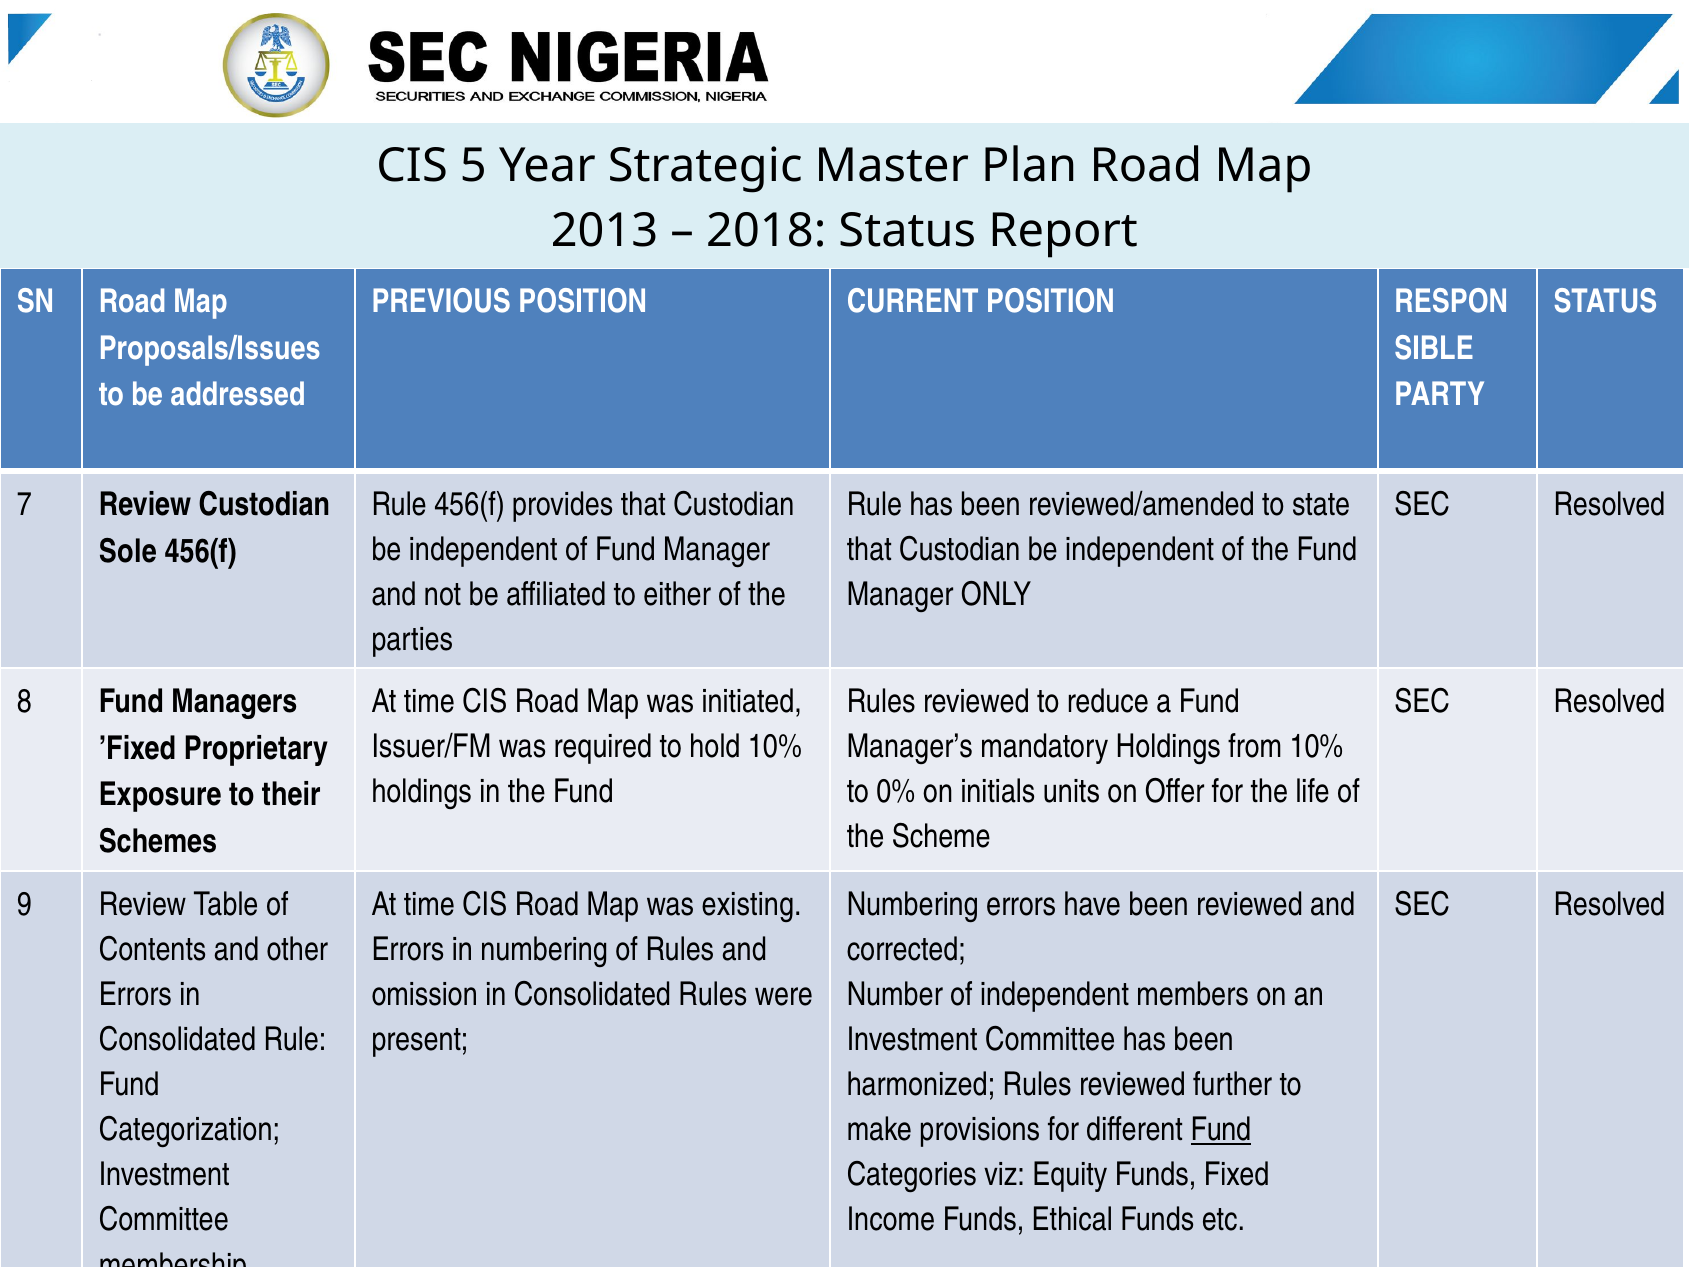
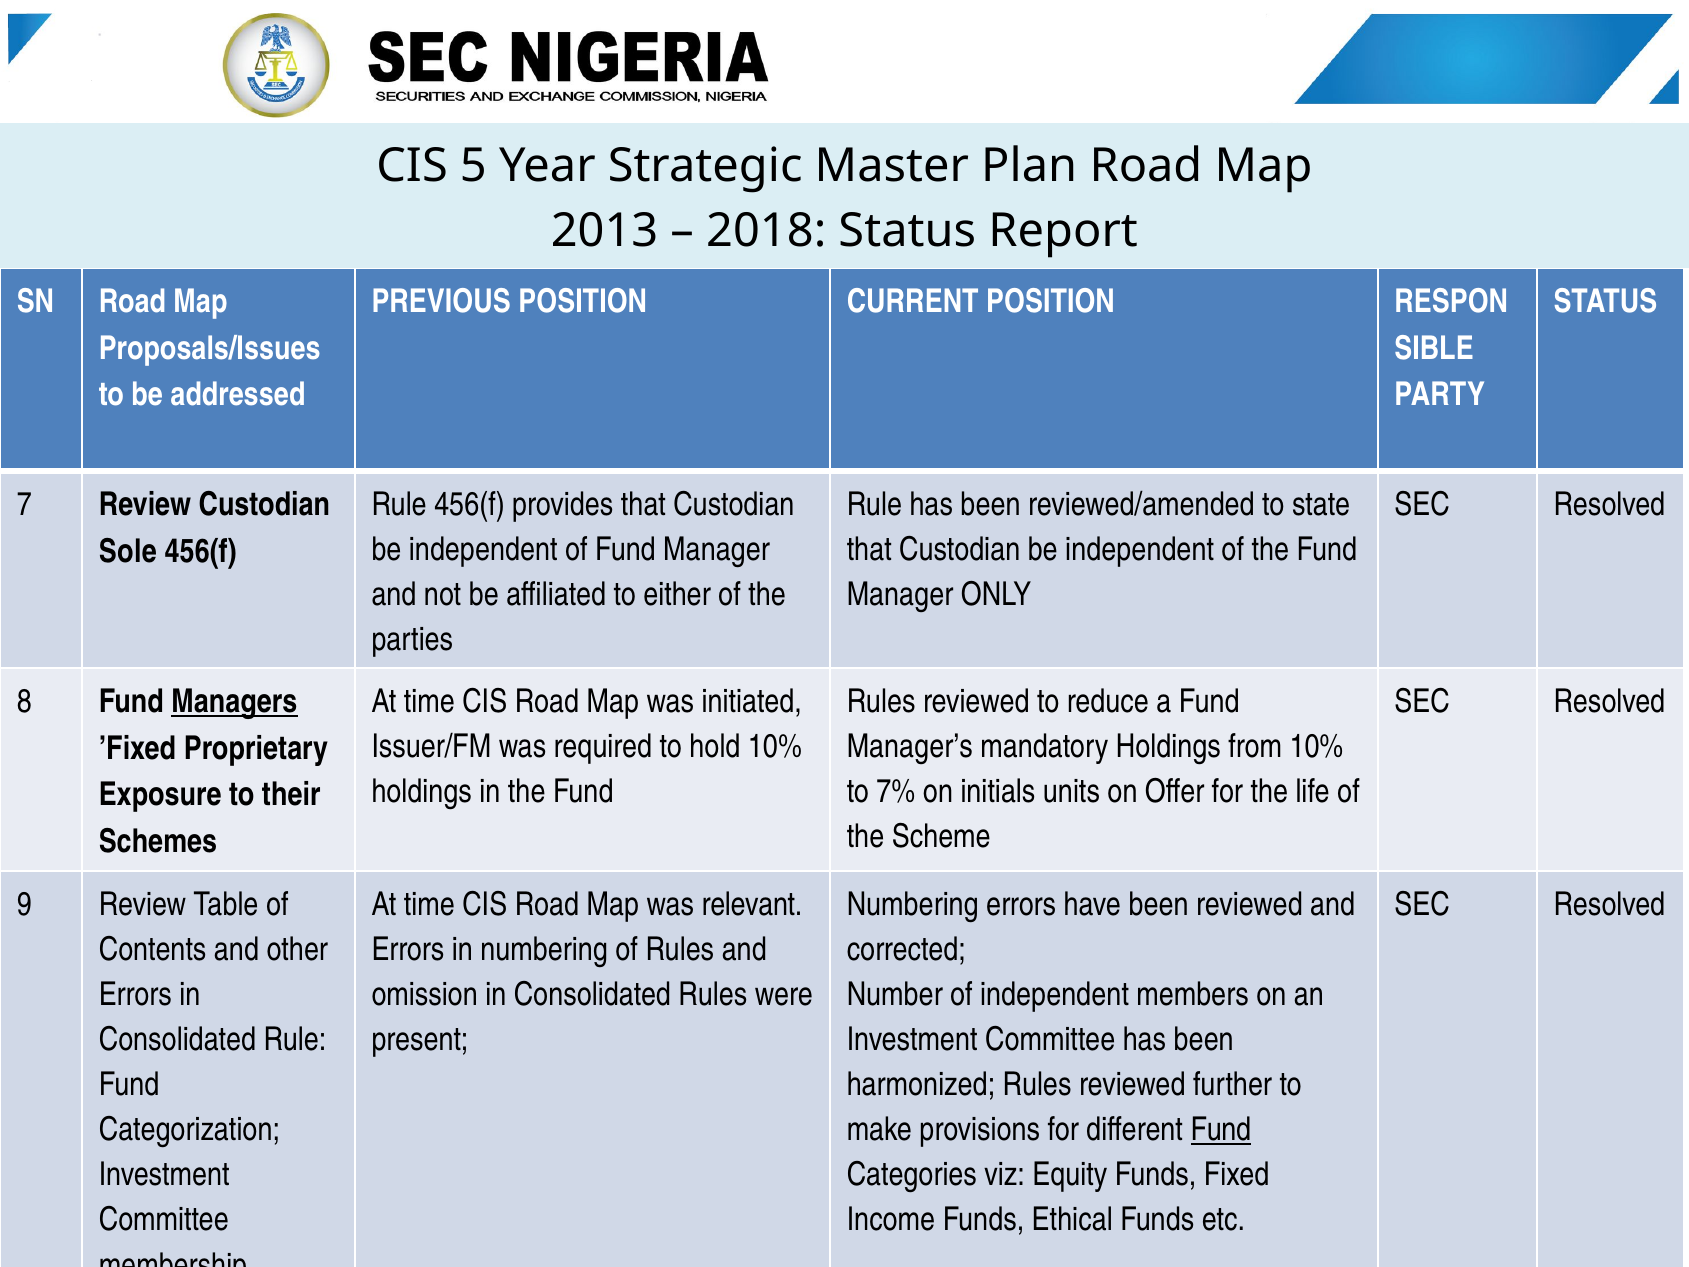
Managers underline: none -> present
0%: 0% -> 7%
existing: existing -> relevant
